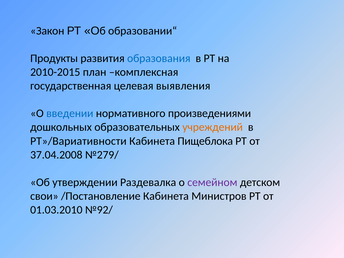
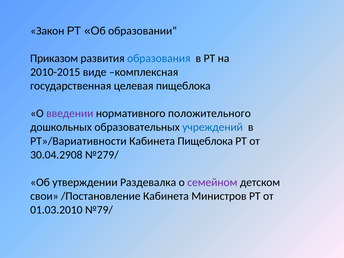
Продукты: Продукты -> Приказом
план: план -> виде
целевая выявления: выявления -> пищеблока
введении colour: blue -> purple
произведениями: произведениями -> положительного
учреждений colour: orange -> blue
37.04.2008: 37.04.2008 -> 30.04.2908
№92/: №92/ -> №79/
